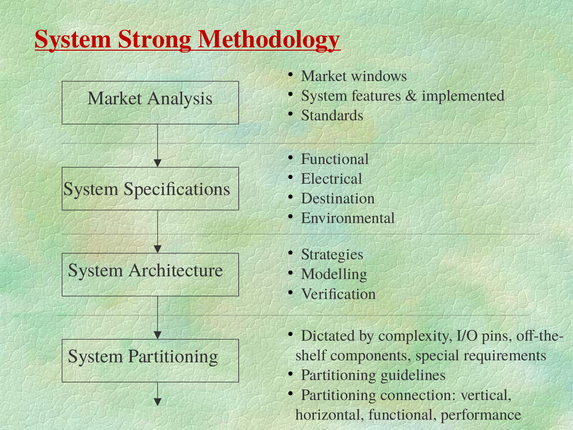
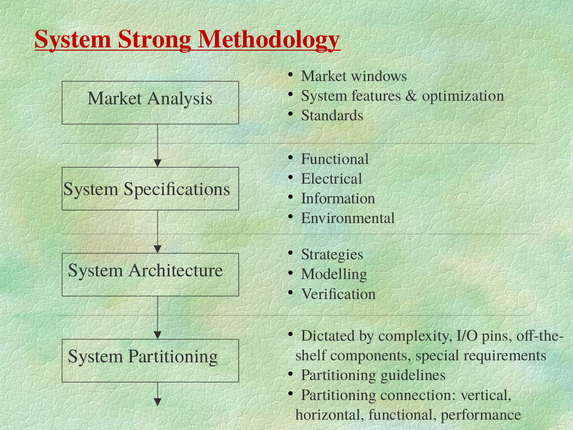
implemented: implemented -> optimization
Destination: Destination -> Information
